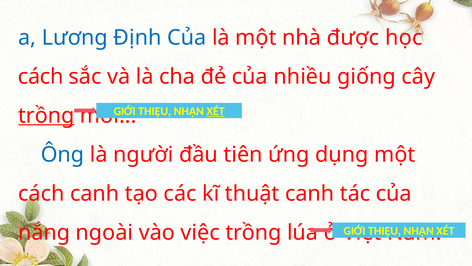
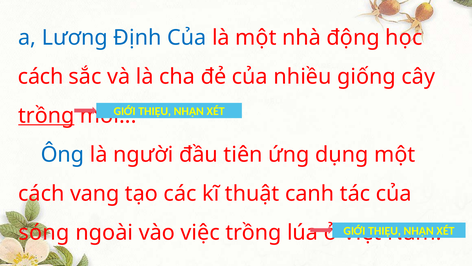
được: được -> động
XÉT at (216, 111) underline: present -> none
cách canh: canh -> vang
nắng: nắng -> sóng
